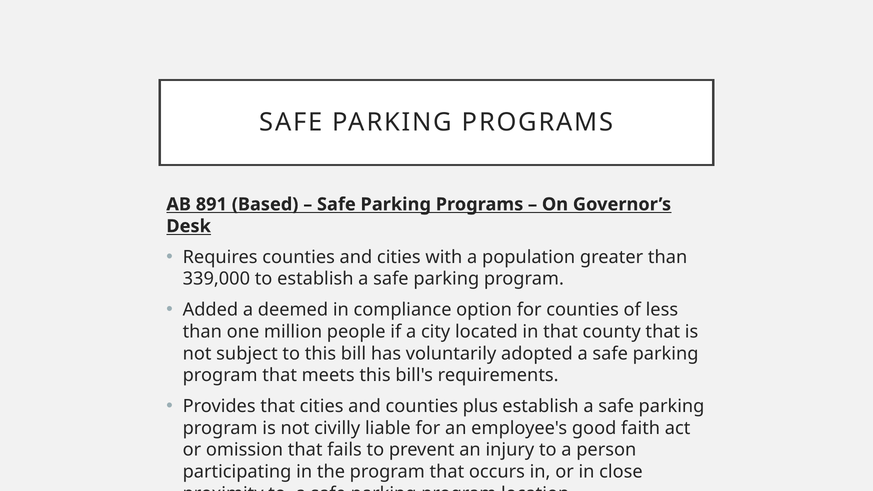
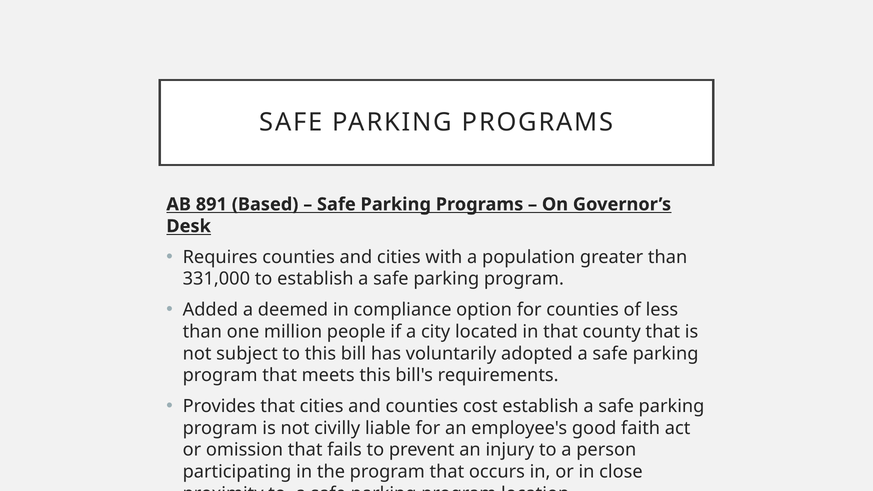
339,000: 339,000 -> 331,000
plus: plus -> cost
